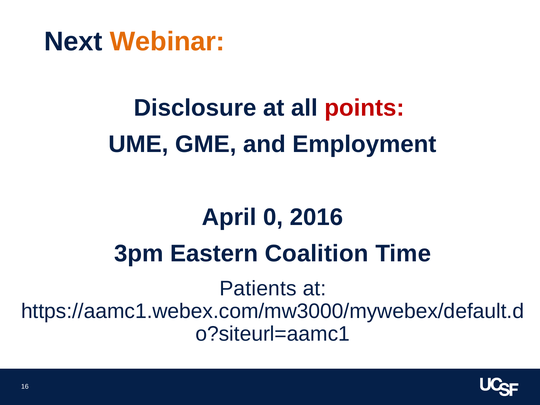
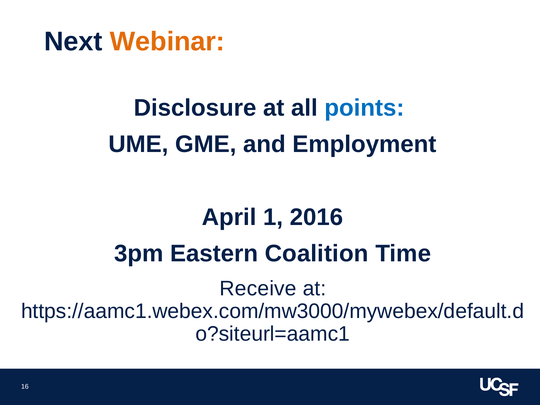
points colour: red -> blue
0: 0 -> 1
Patients: Patients -> Receive
